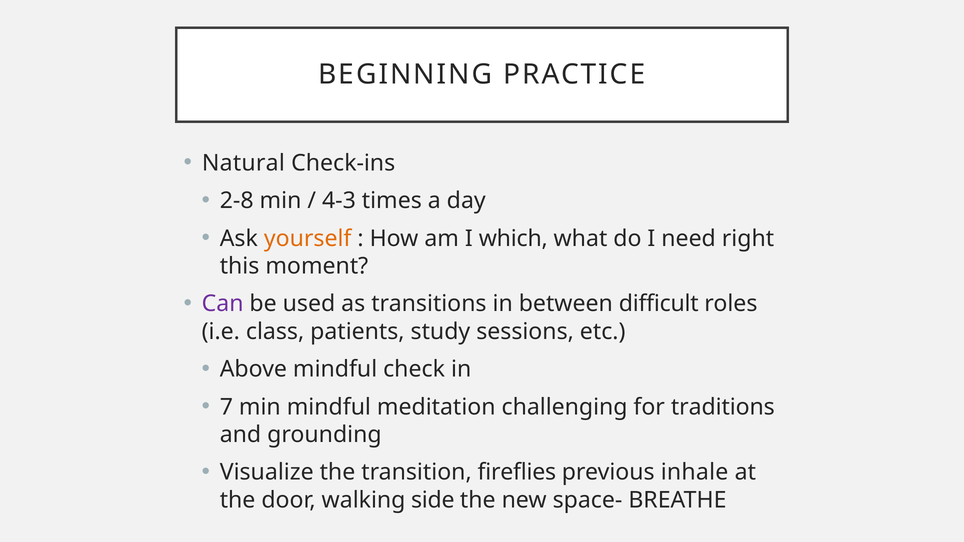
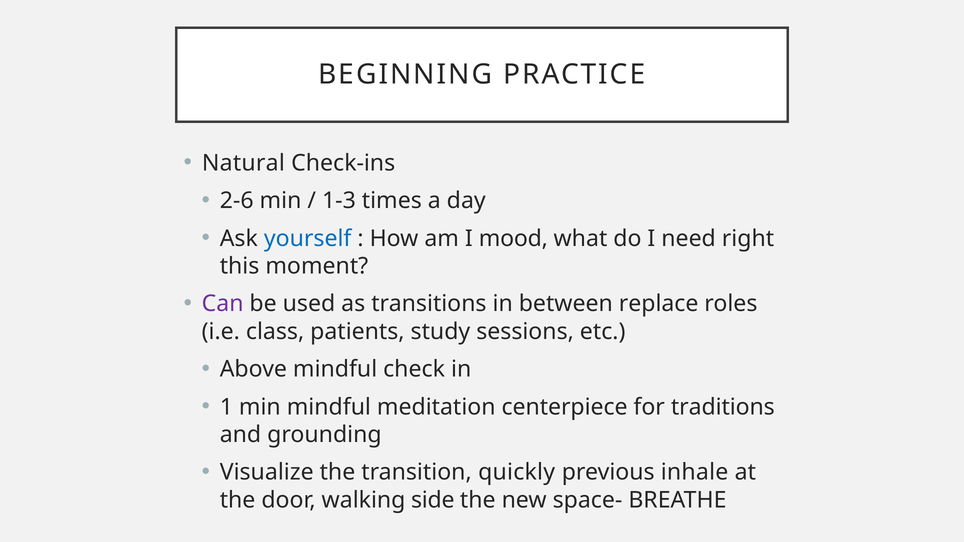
2-8: 2-8 -> 2-6
4-3: 4-3 -> 1-3
yourself colour: orange -> blue
which: which -> mood
difficult: difficult -> replace
7: 7 -> 1
challenging: challenging -> centerpiece
fireflies: fireflies -> quickly
